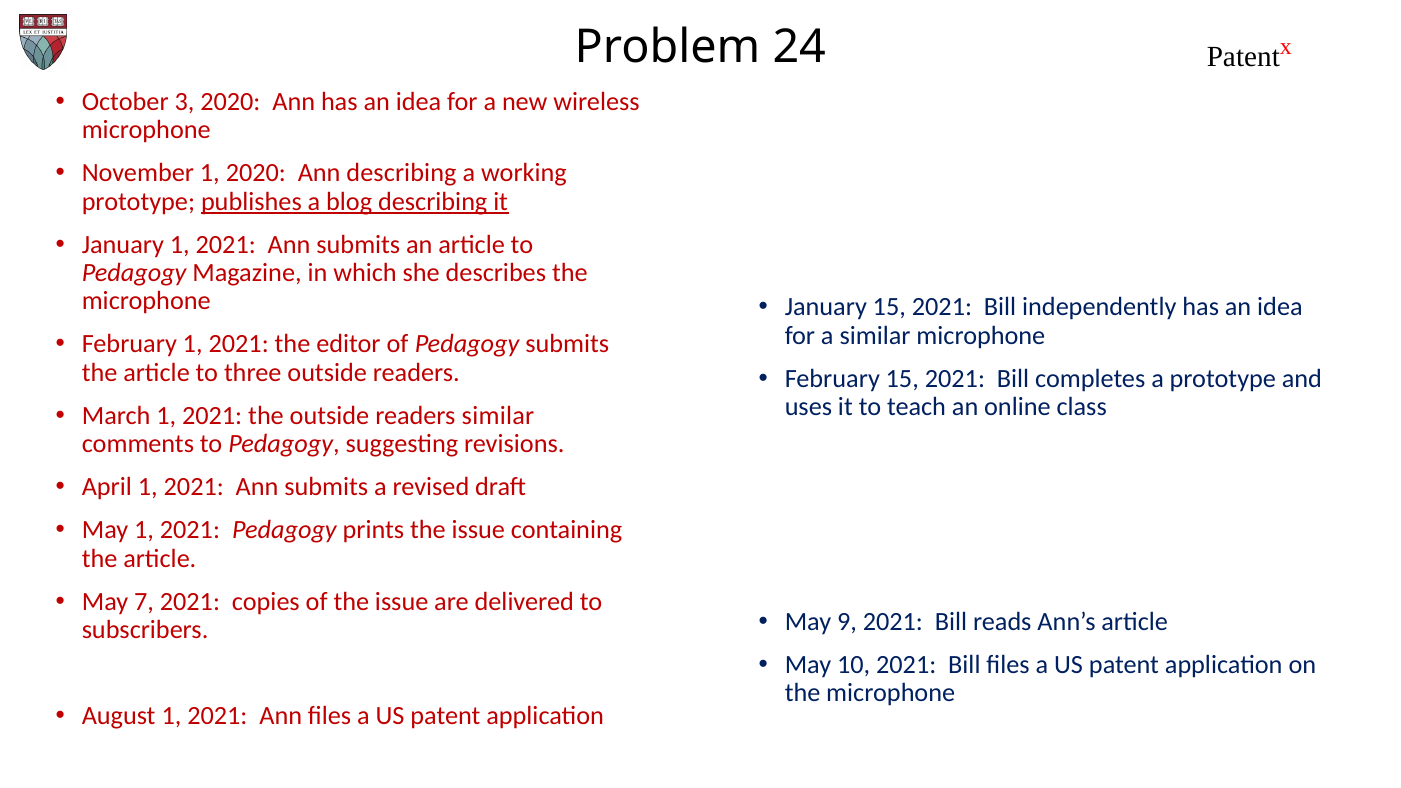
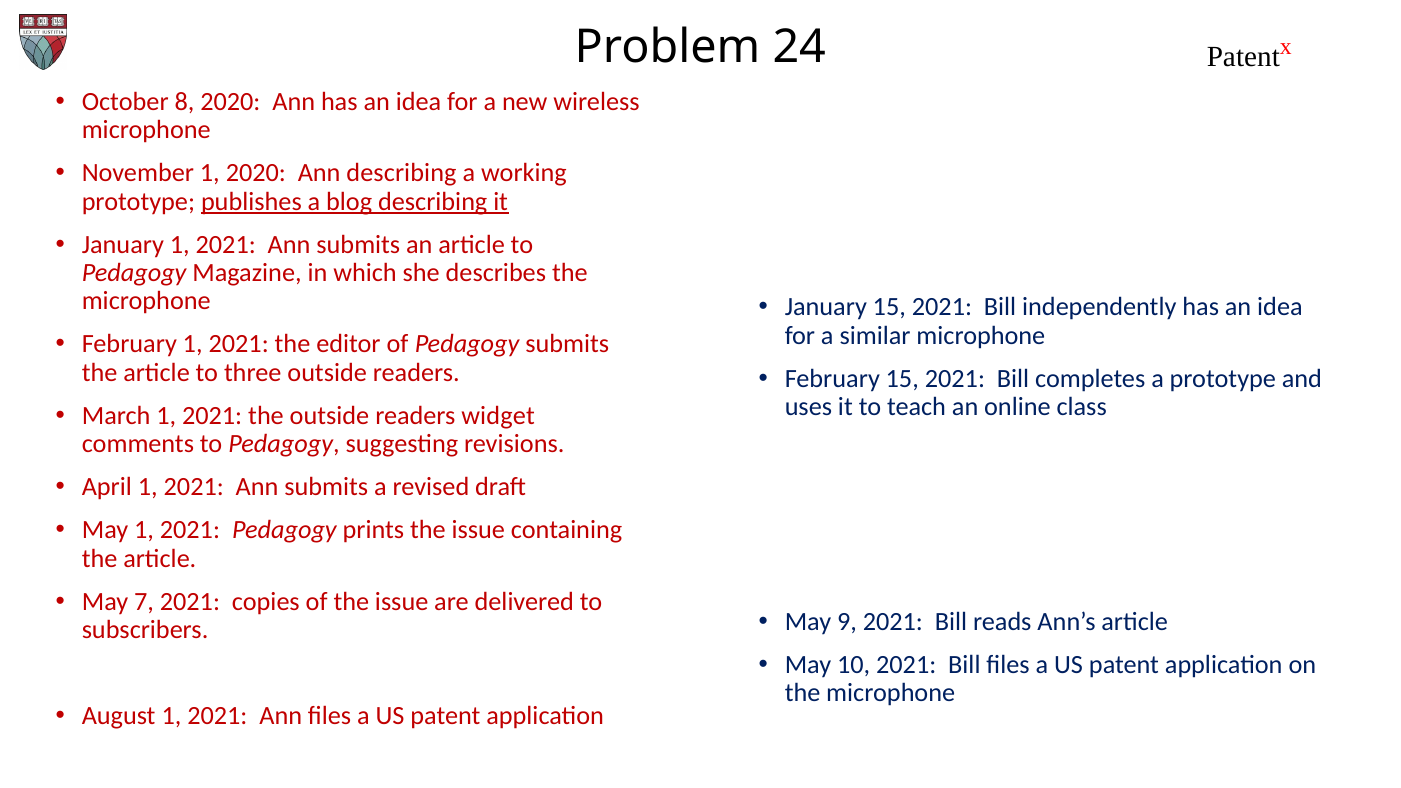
3: 3 -> 8
readers similar: similar -> widget
